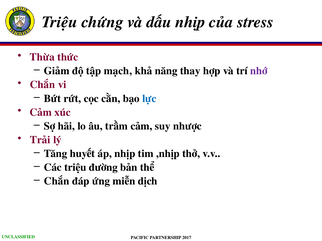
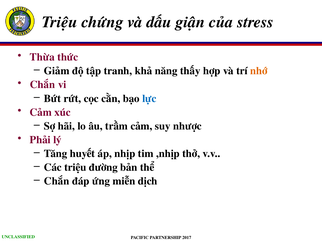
dấu nhịp: nhịp -> giận
mạch: mạch -> tranh
thay: thay -> thấy
nhớ colour: purple -> orange
Trải: Trải -> Phải
